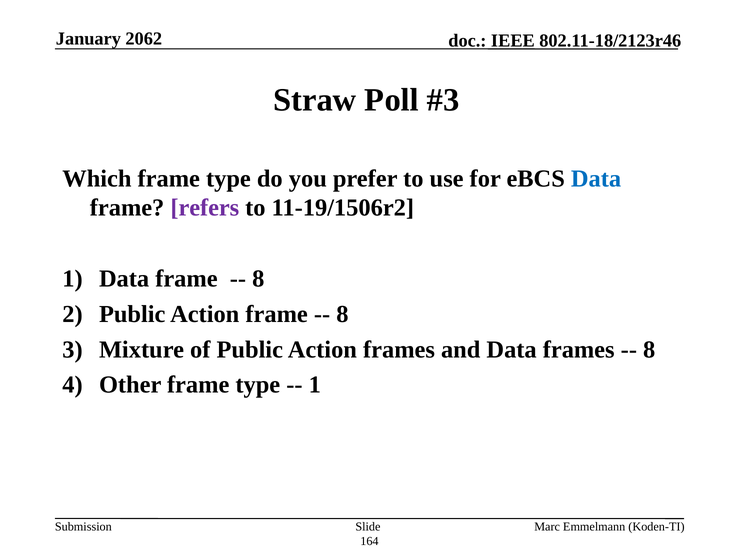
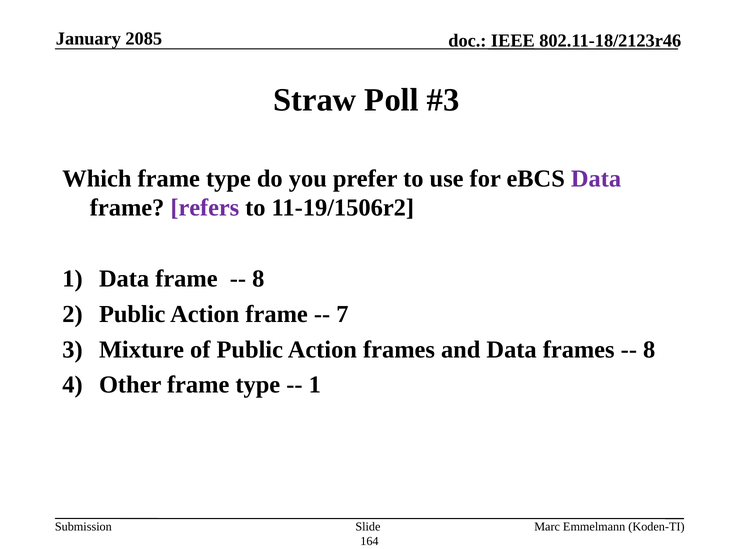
2062: 2062 -> 2085
Data at (596, 179) colour: blue -> purple
8 at (342, 315): 8 -> 7
